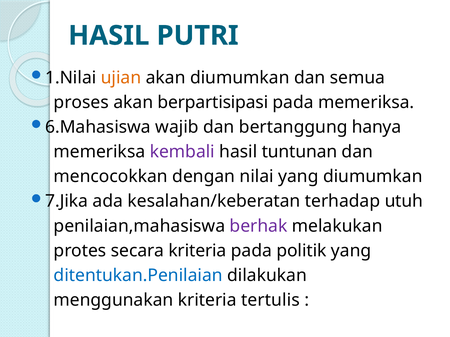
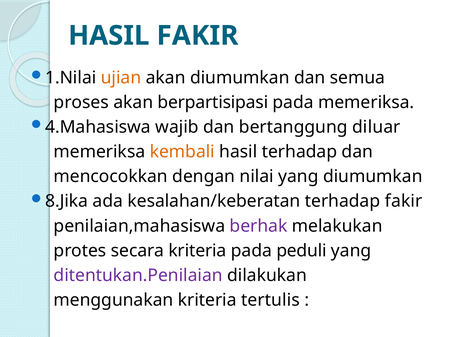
HASIL PUTRI: PUTRI -> FAKIR
6.Mahasiswa: 6.Mahasiswa -> 4.Mahasiswa
hanya: hanya -> diluar
kembali colour: purple -> orange
hasil tuntunan: tuntunan -> terhadap
7.Jika: 7.Jika -> 8.Jika
terhadap utuh: utuh -> fakir
politik: politik -> peduli
ditentukan.Penilaian colour: blue -> purple
